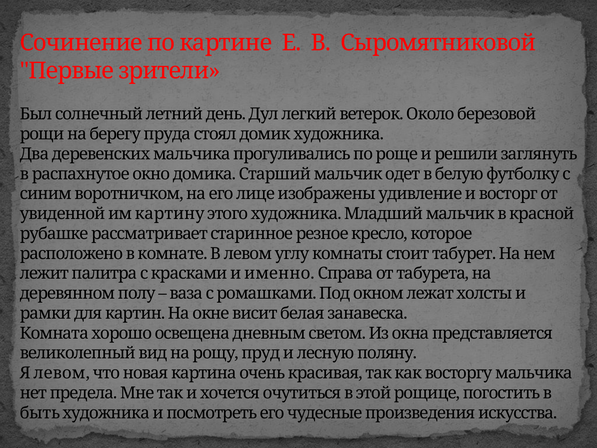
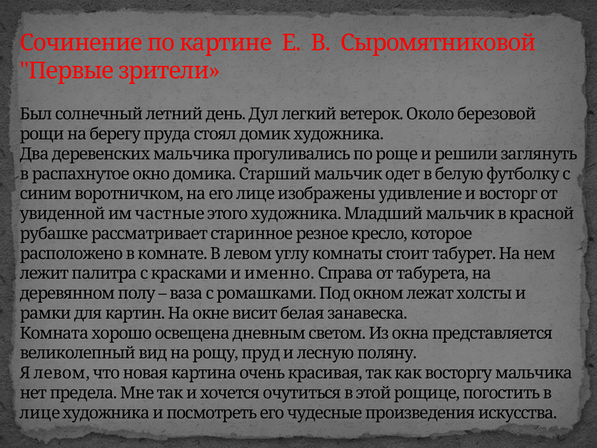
картину: картину -> частные
быть at (40, 413): быть -> лице
